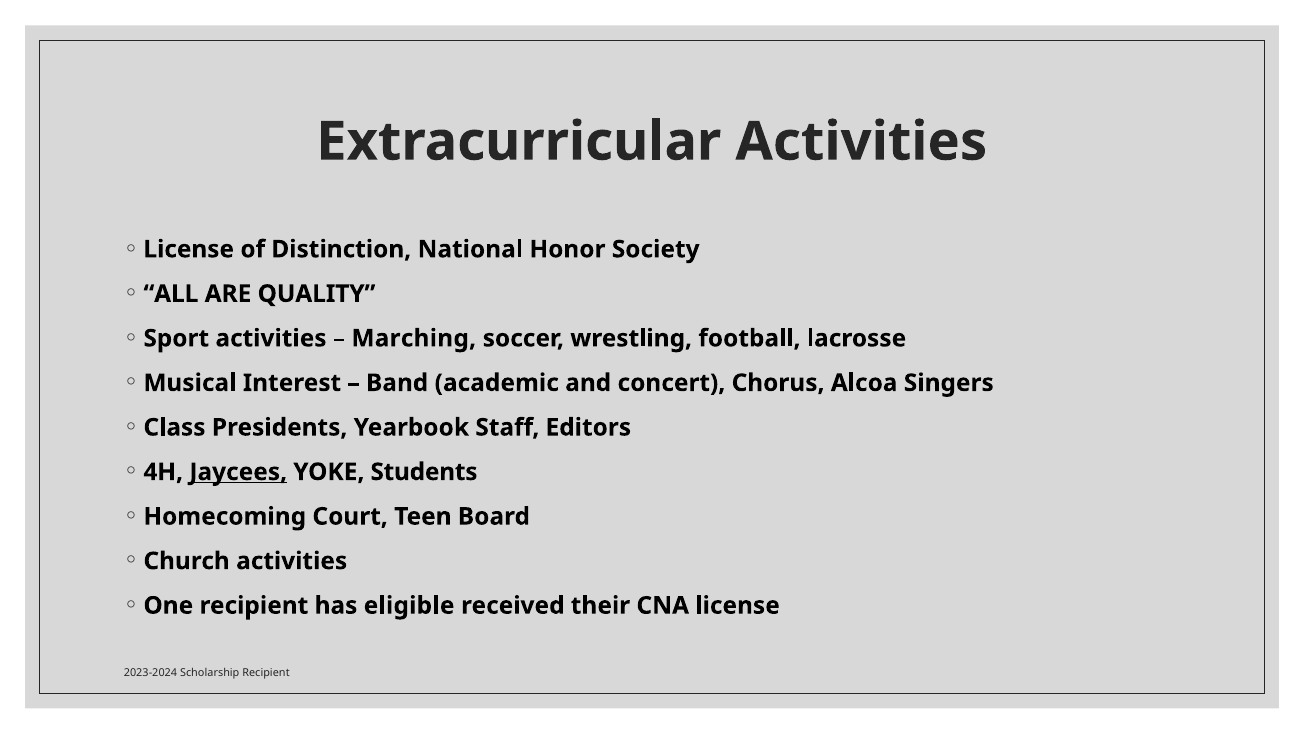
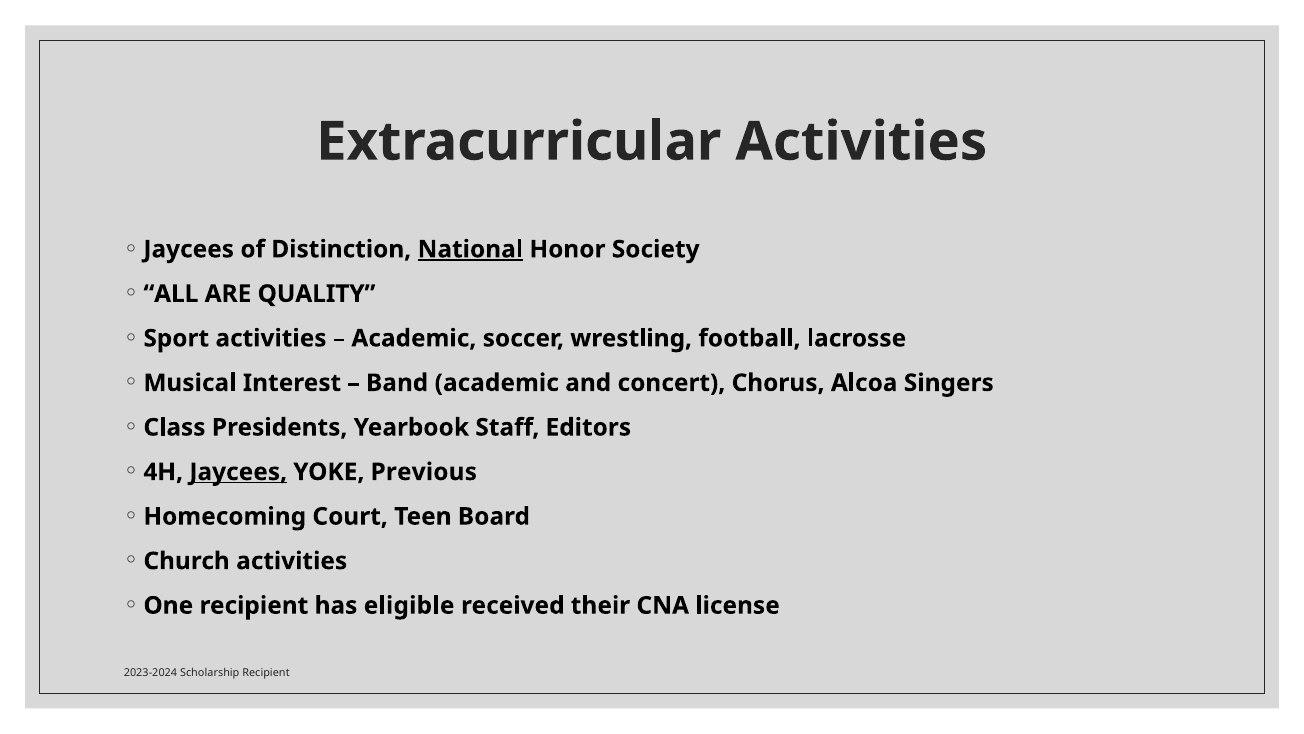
License at (189, 249): License -> Jaycees
National underline: none -> present
Marching at (414, 338): Marching -> Academic
Students: Students -> Previous
